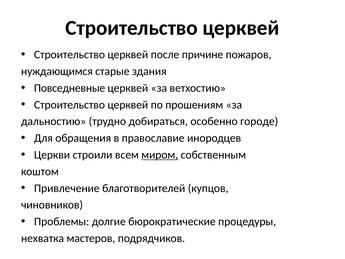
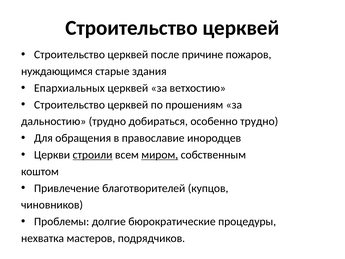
Повседневные: Повседневные -> Епархиальных
особенно городе: городе -> трудно
строили underline: none -> present
